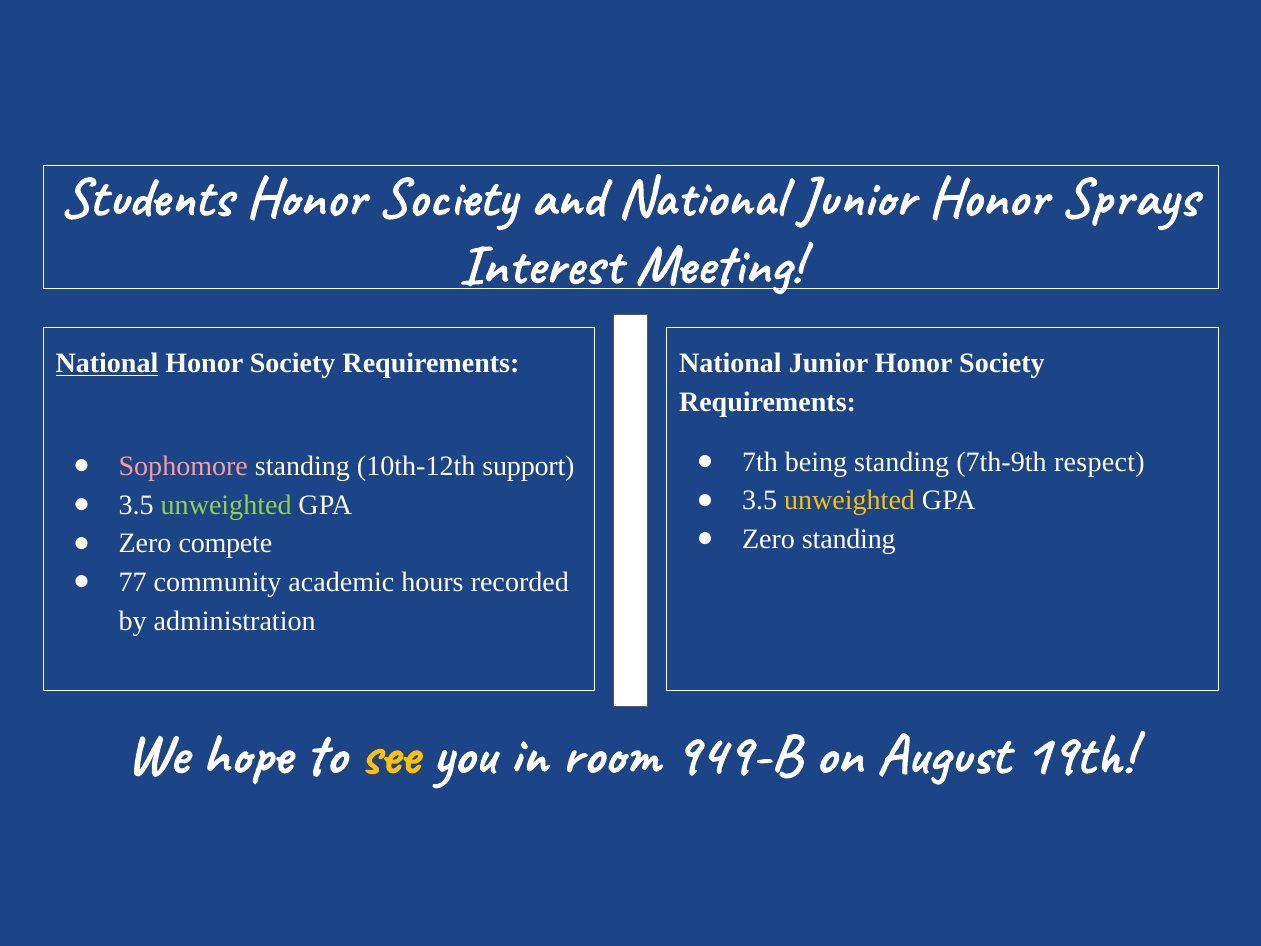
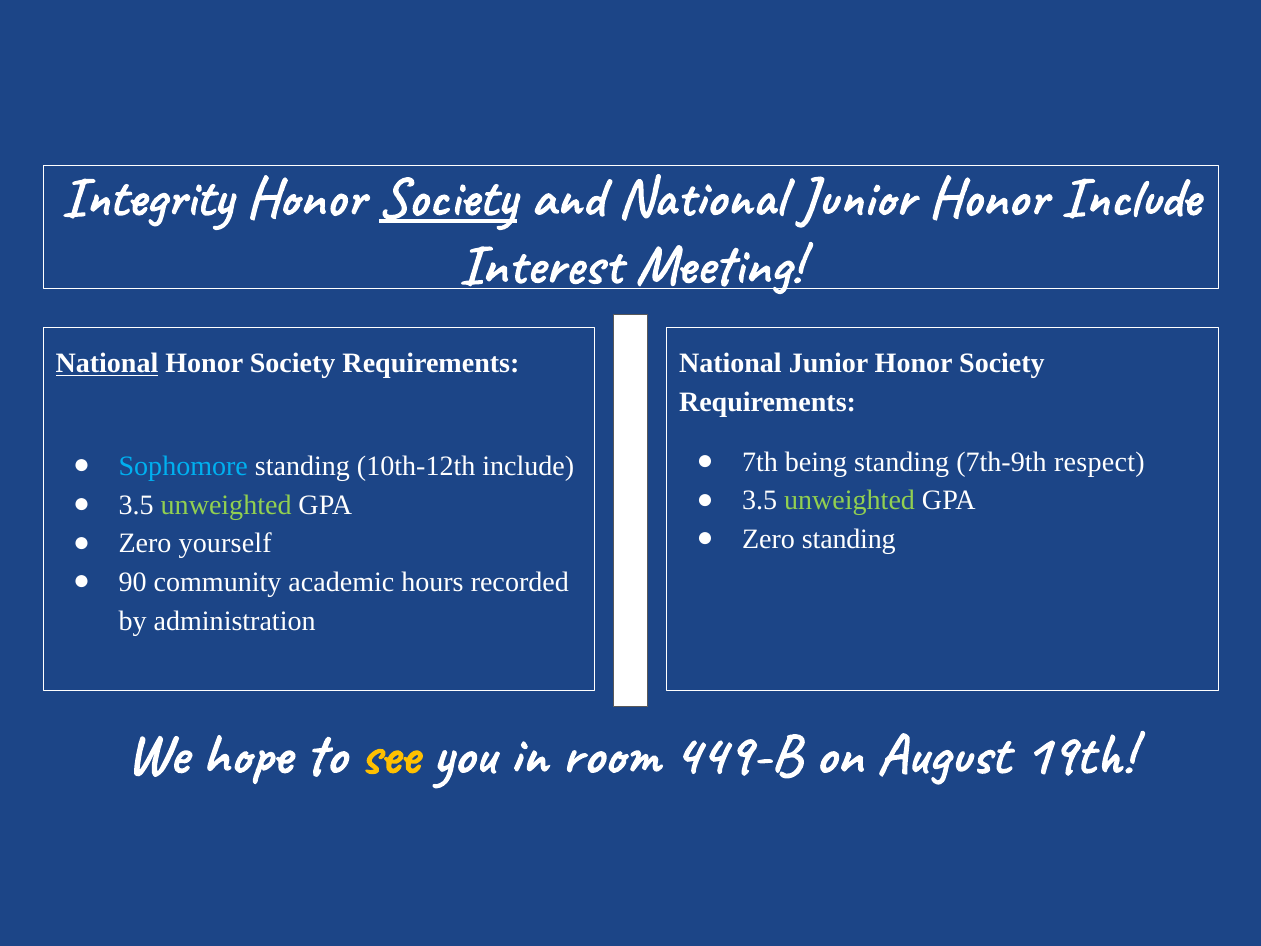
Students: Students -> Integrity
Society at (448, 197) underline: none -> present
Honor Sprays: Sprays -> Include
Sophomore colour: pink -> light blue
10th-12th support: support -> include
unweighted at (850, 501) colour: yellow -> light green
compete: compete -> yourself
77: 77 -> 90
949-B: 949-B -> 449-B
